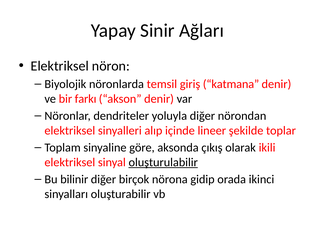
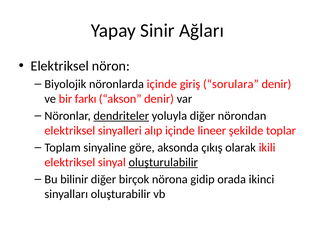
nöronlarda temsil: temsil -> içinde
katmana: katmana -> sorulara
dendriteler underline: none -> present
